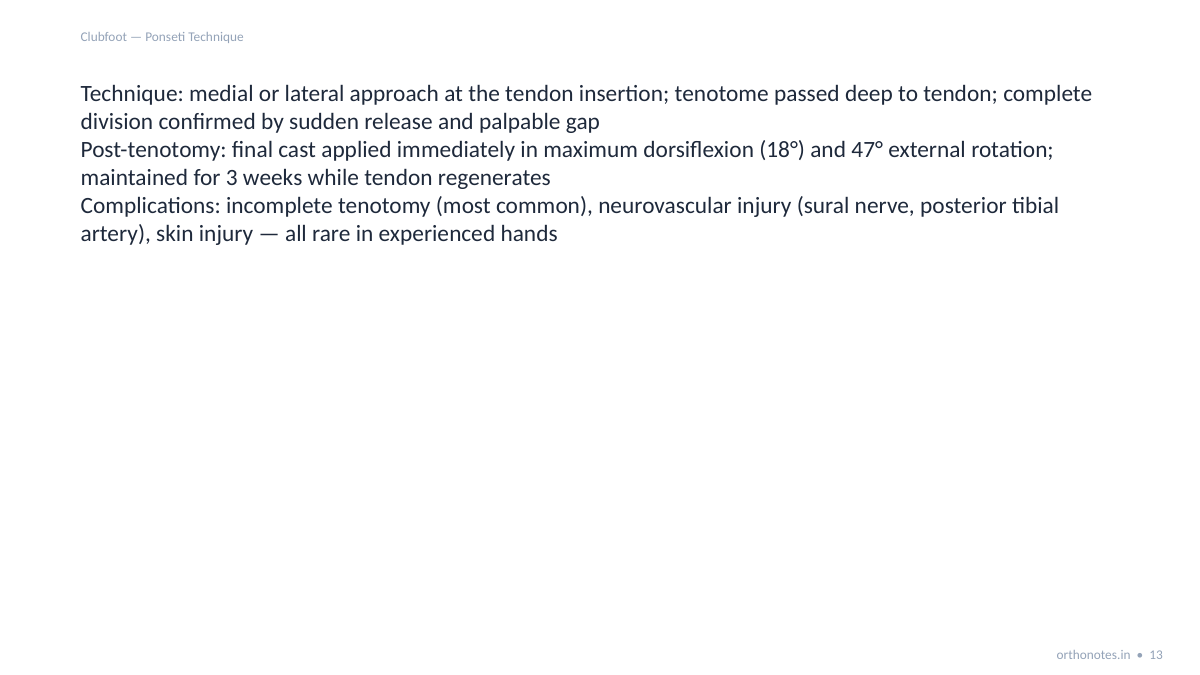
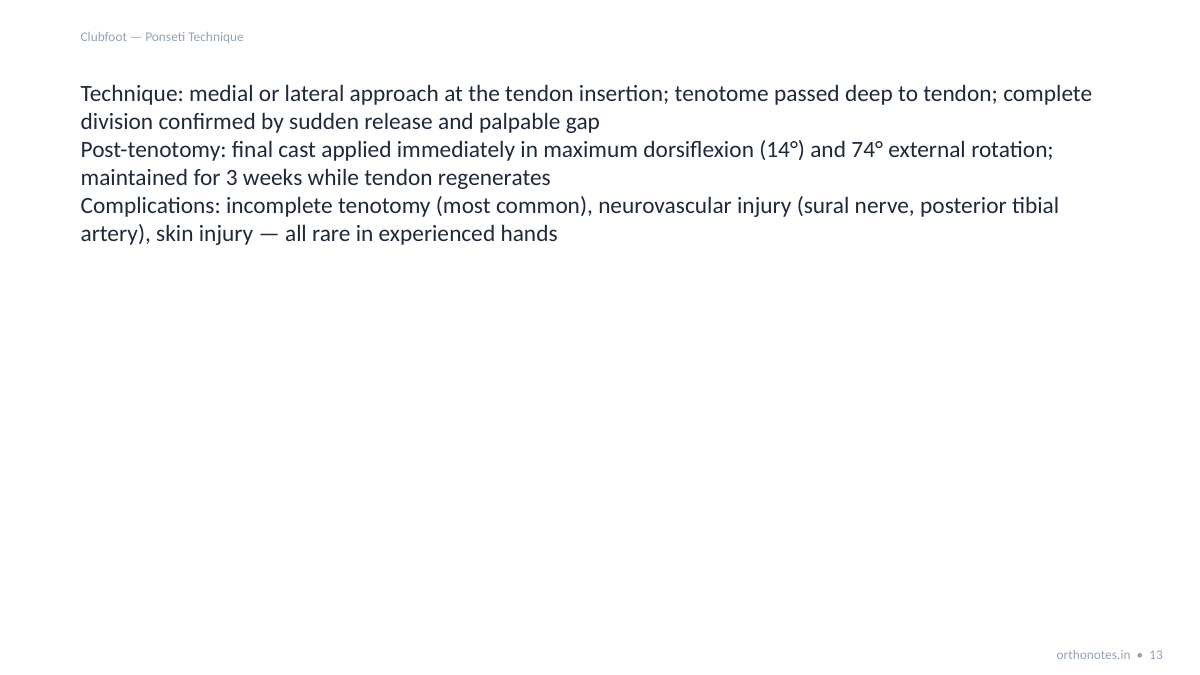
18°: 18° -> 14°
47°: 47° -> 74°
